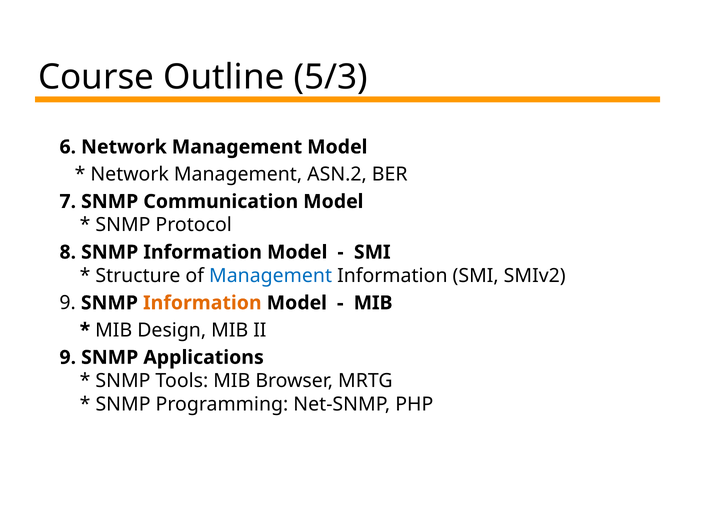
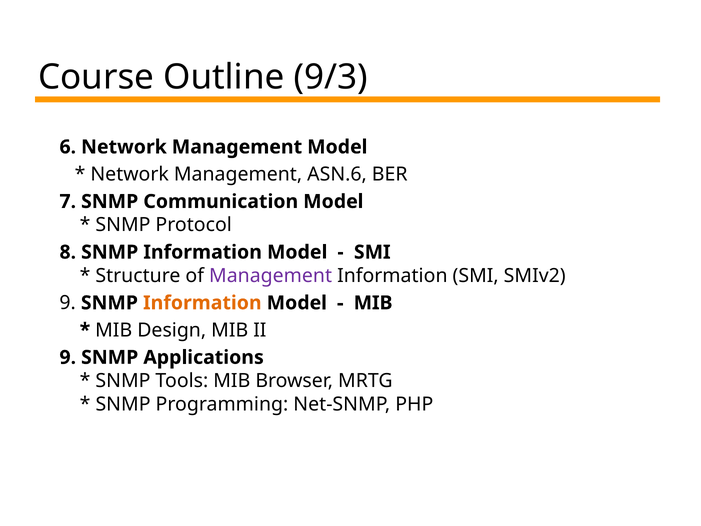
5/3: 5/3 -> 9/3
ASN.2: ASN.2 -> ASN.6
Management at (271, 275) colour: blue -> purple
